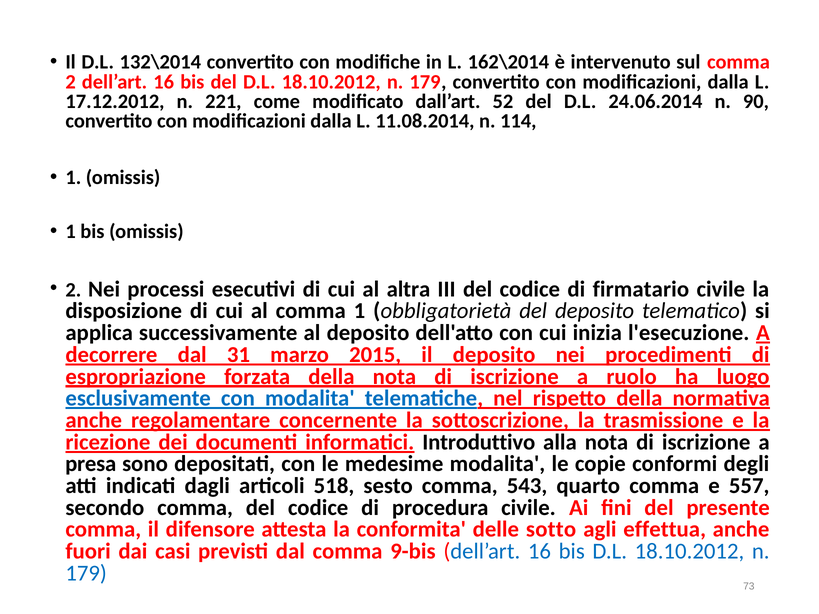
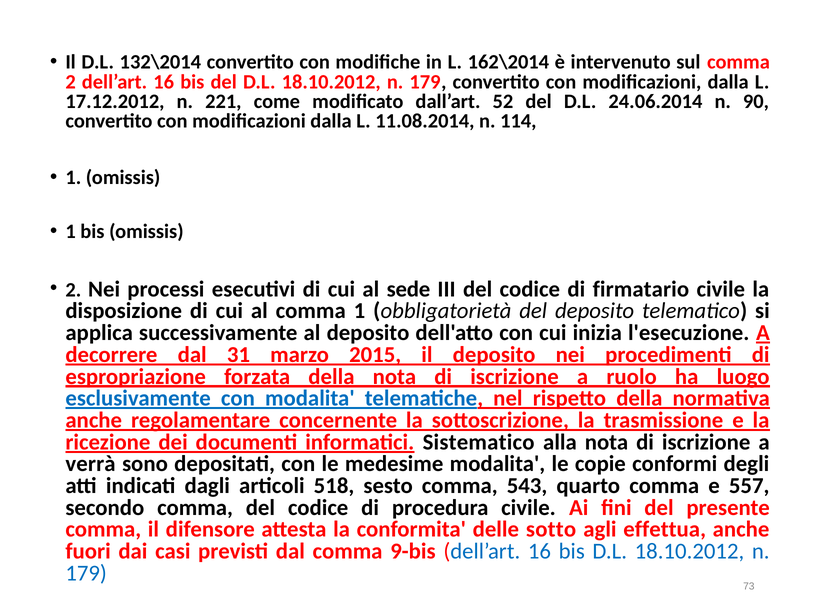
altra: altra -> sede
Introduttivo: Introduttivo -> Sistematico
presa: presa -> verrà
